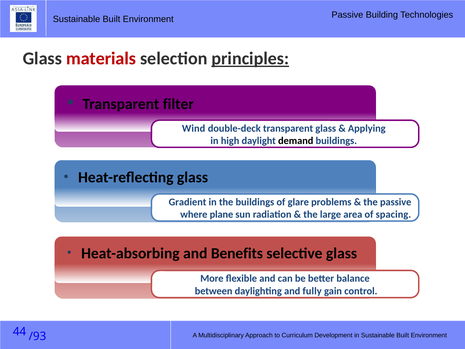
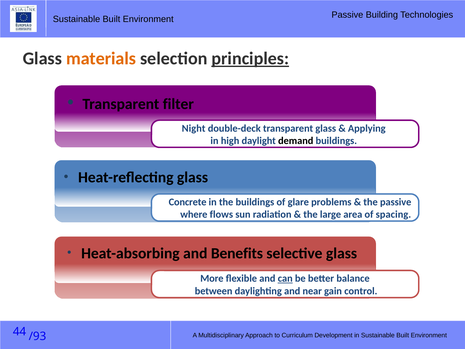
materials colour: red -> orange
Wind: Wind -> Night
Gradient: Gradient -> Concrete
plane: plane -> flows
can underline: none -> present
fully: fully -> near
